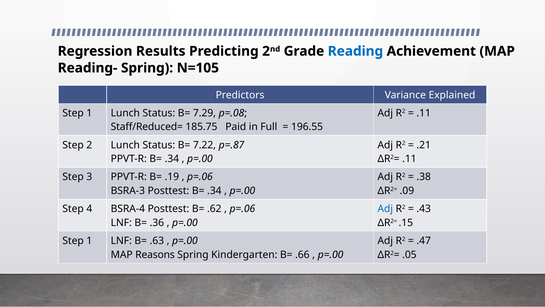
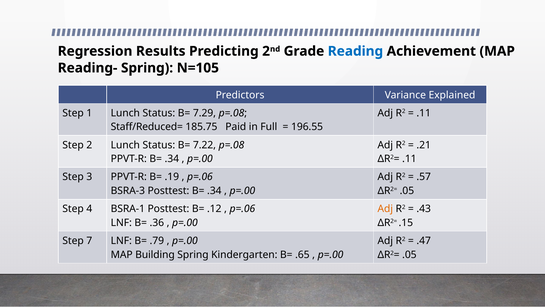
7.22 p=.87: p=.87 -> p=.08
.38: .38 -> .57
.09 at (407, 191): .09 -> .05
BSRA-4: BSRA-4 -> BSRA-1
.62: .62 -> .12
Adj at (385, 209) colour: blue -> orange
1 at (89, 240): 1 -> 7
.63: .63 -> .79
Reasons: Reasons -> Building
.66: .66 -> .65
